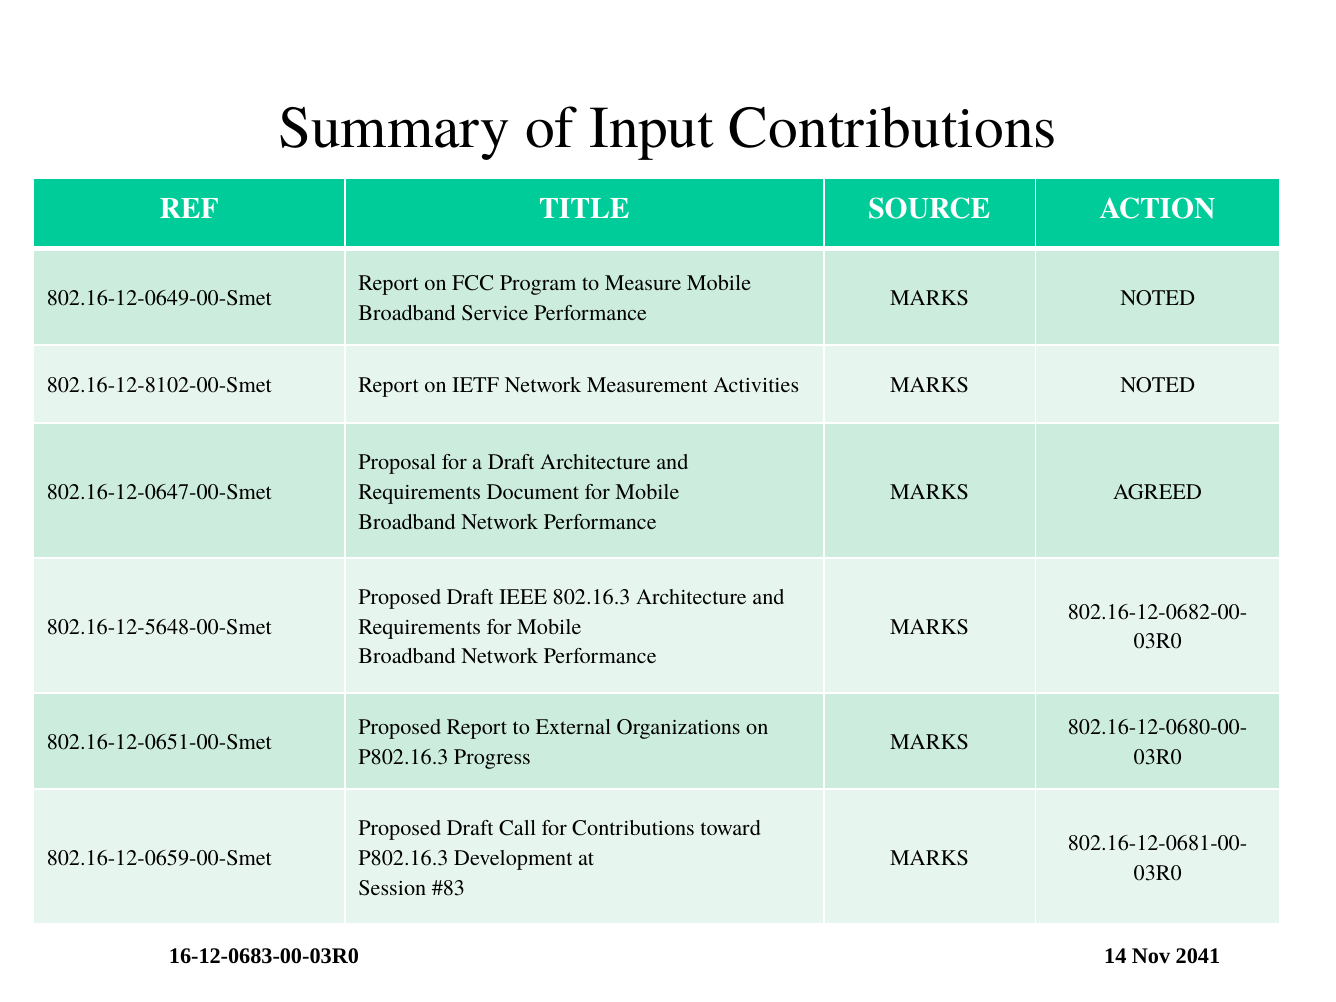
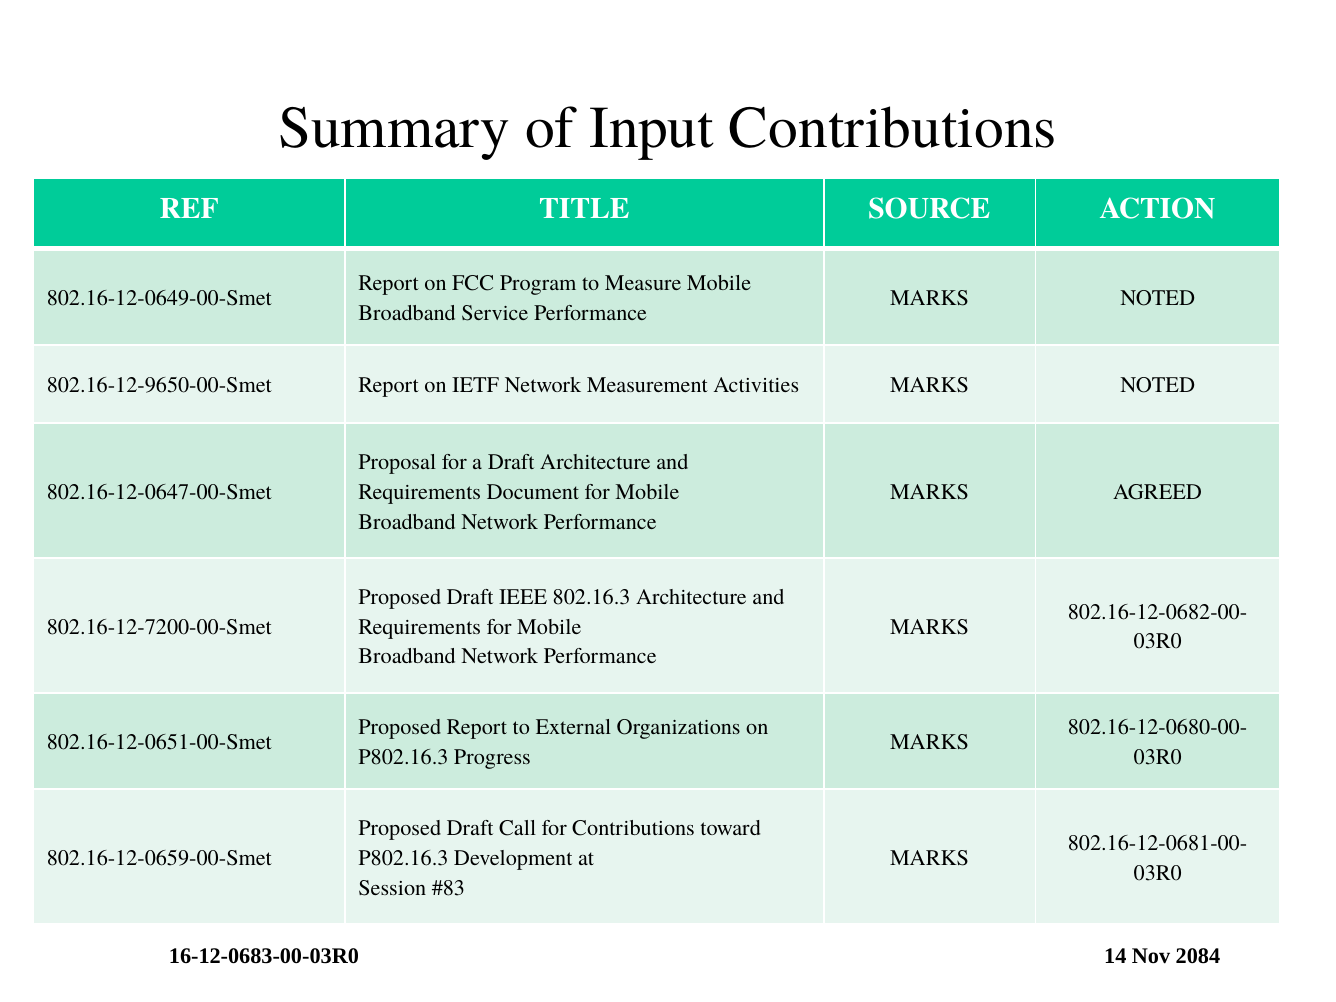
802.16-12-8102-00-Smet: 802.16-12-8102-00-Smet -> 802.16-12-9650-00-Smet
802.16-12-5648-00-Smet: 802.16-12-5648-00-Smet -> 802.16-12-7200-00-Smet
2041: 2041 -> 2084
